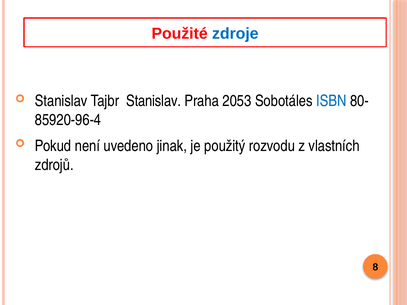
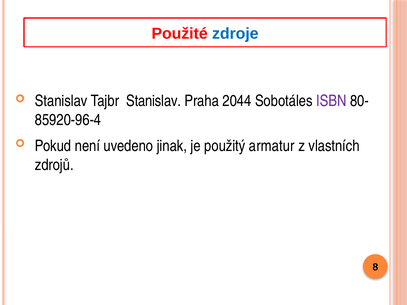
2053: 2053 -> 2044
ISBN colour: blue -> purple
rozvodu: rozvodu -> armatur
